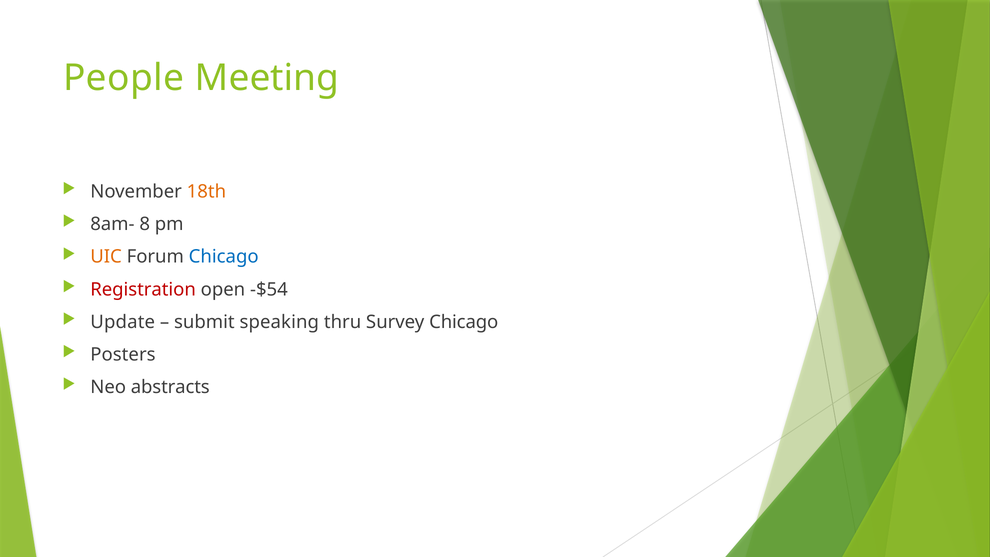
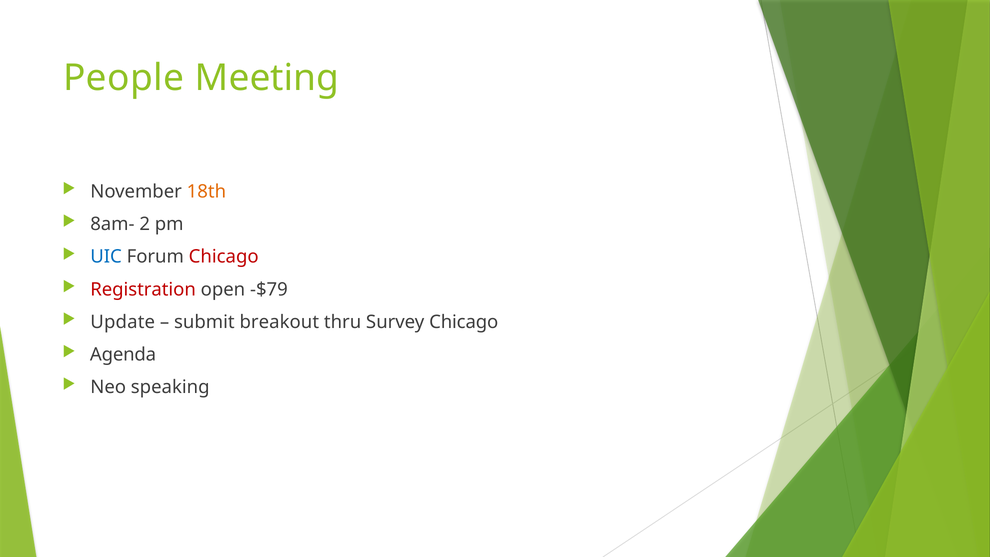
8: 8 -> 2
UIC colour: orange -> blue
Chicago at (224, 257) colour: blue -> red
-$54: -$54 -> -$79
speaking: speaking -> breakout
Posters: Posters -> Agenda
abstracts: abstracts -> speaking
